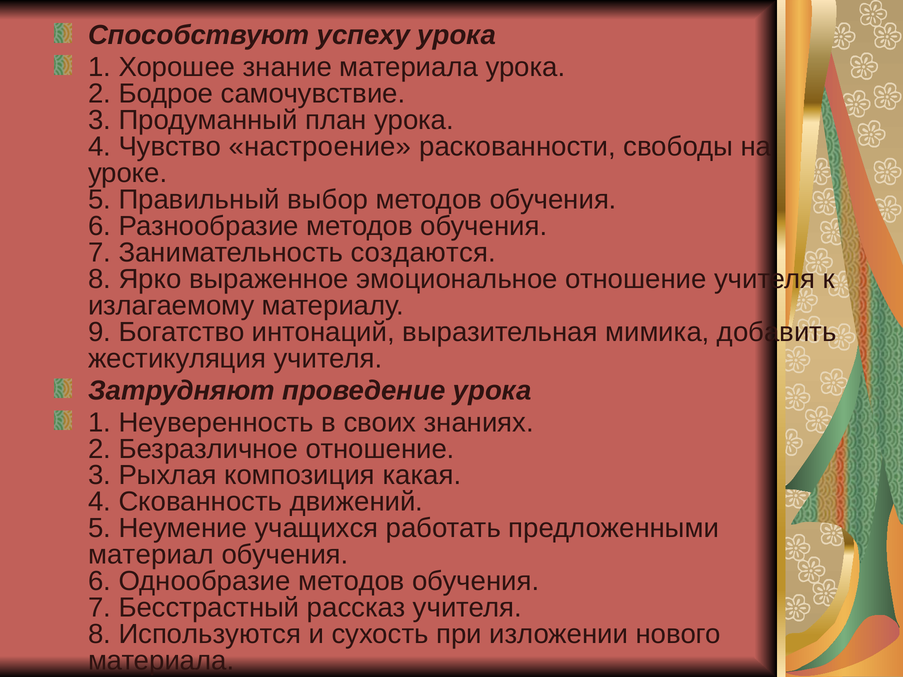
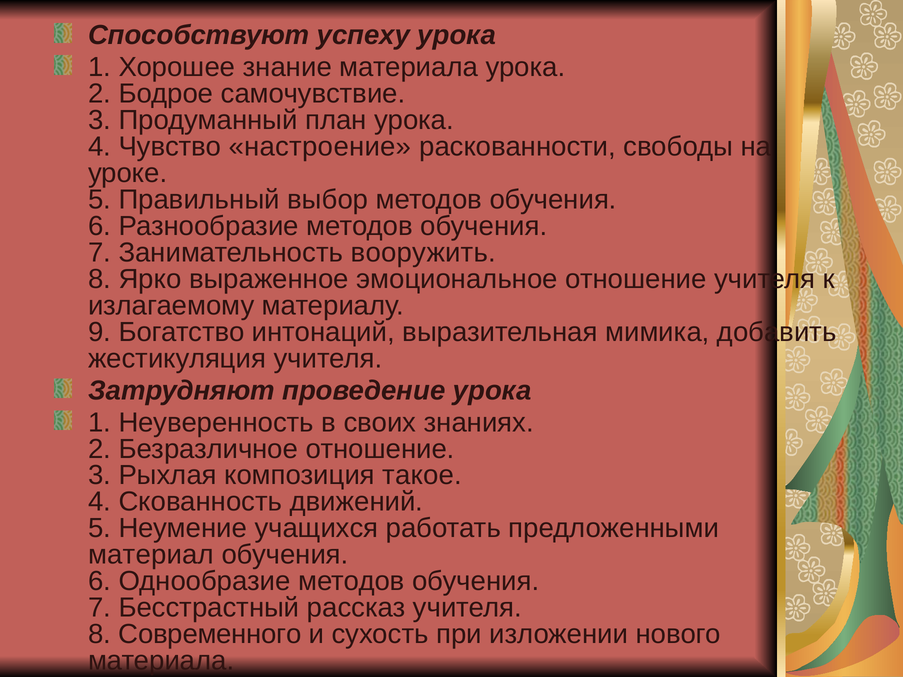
создаются: создаются -> вооружить
какая: какая -> такое
Используются: Используются -> Современного
